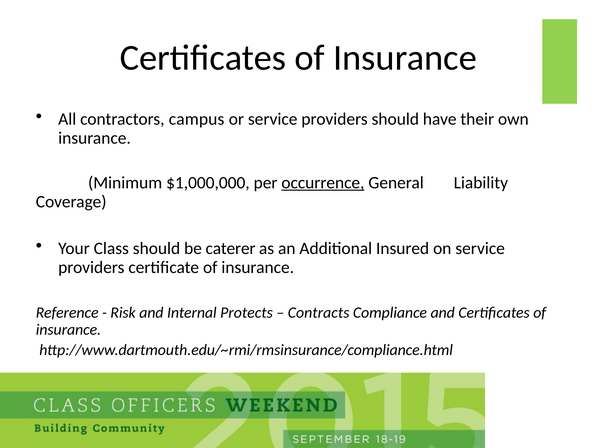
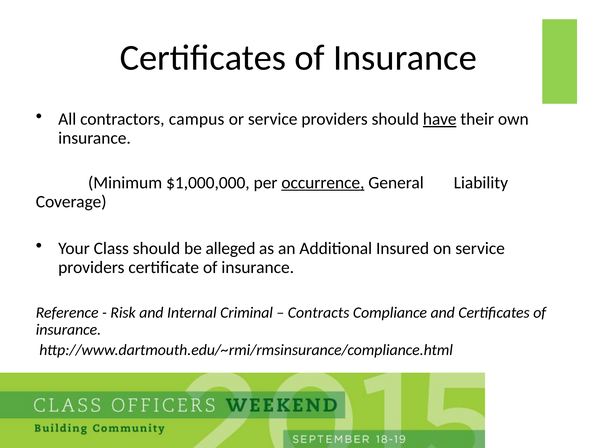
have underline: none -> present
caterer: caterer -> alleged
Protects: Protects -> Criminal
